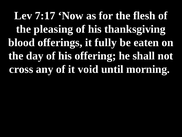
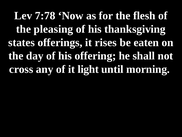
7:17: 7:17 -> 7:78
blood: blood -> states
fully: fully -> rises
void: void -> light
